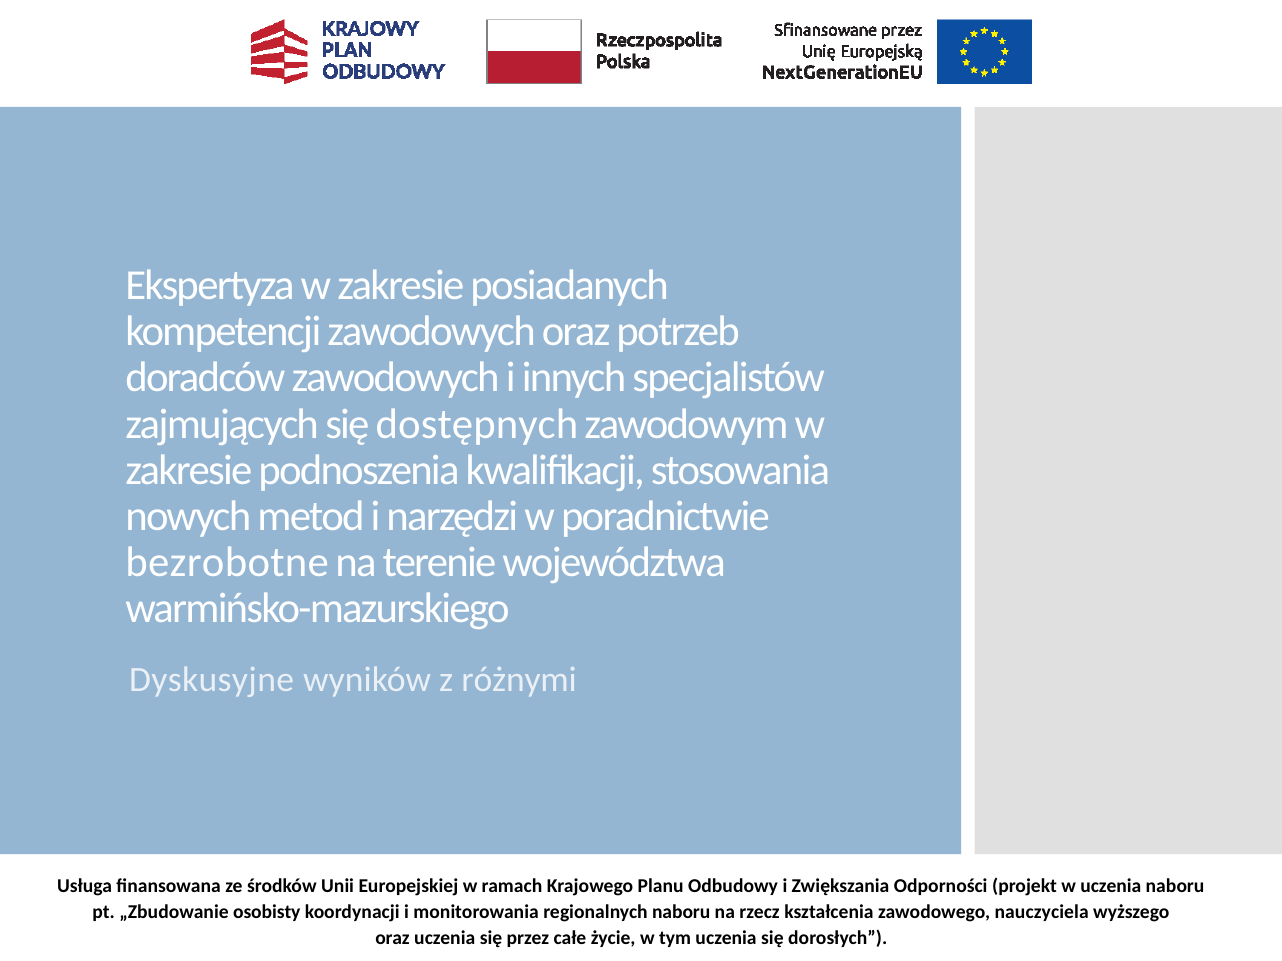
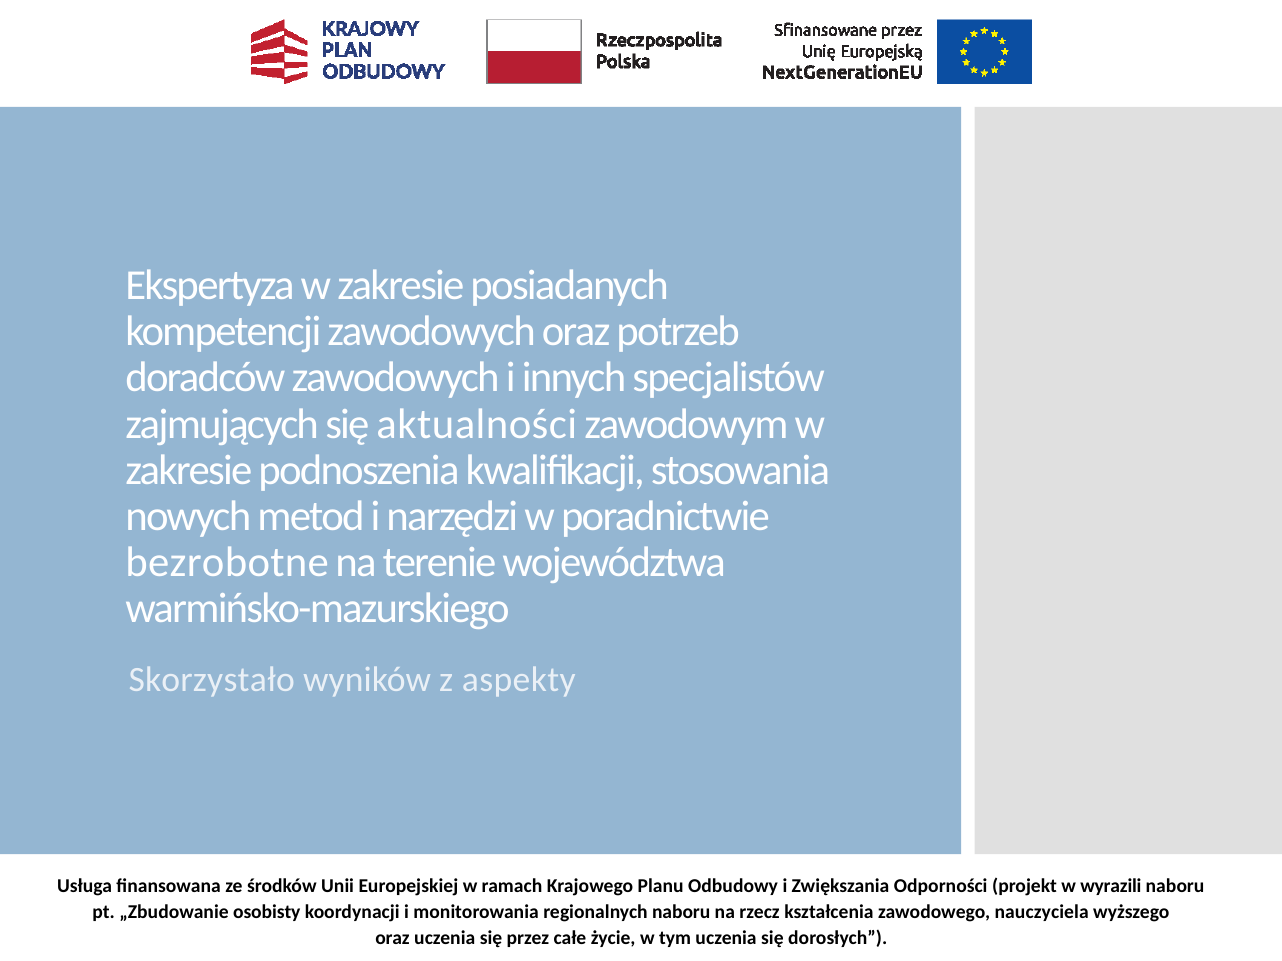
dostępnych: dostępnych -> aktualności
Dyskusyjne: Dyskusyjne -> Skorzystało
różnymi: różnymi -> aspekty
w uczenia: uczenia -> wyrazili
